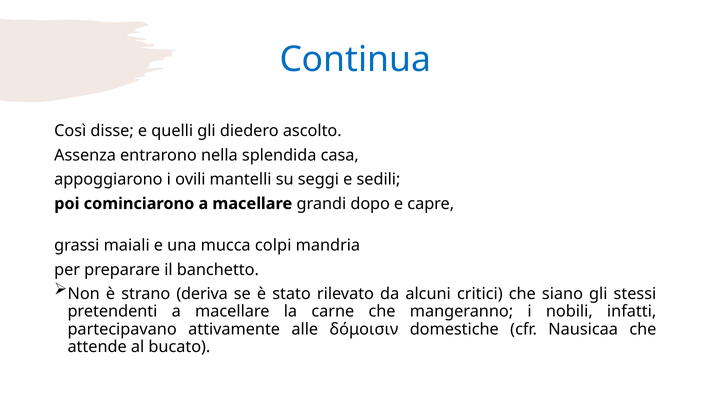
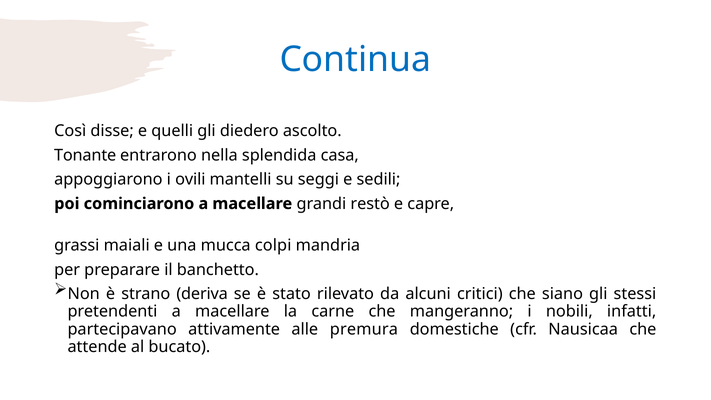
Assenza: Assenza -> Tonante
dopo: dopo -> restò
δόμοισιν: δόμοισιν -> premura
